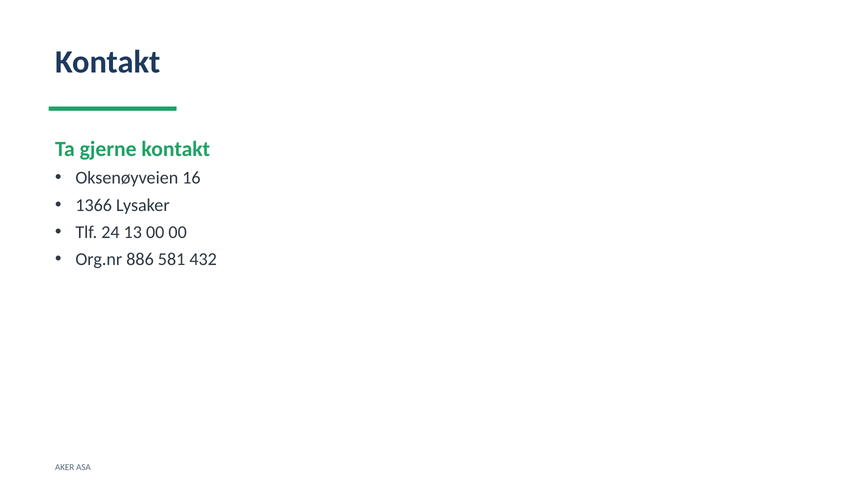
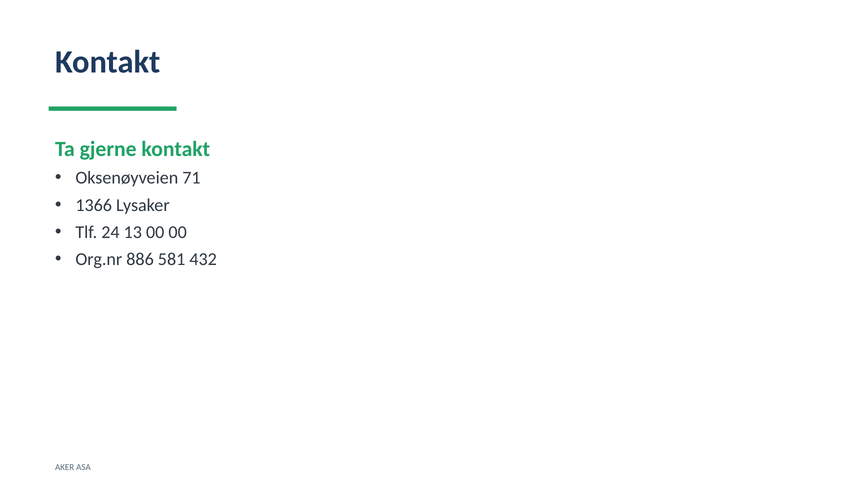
16: 16 -> 71
